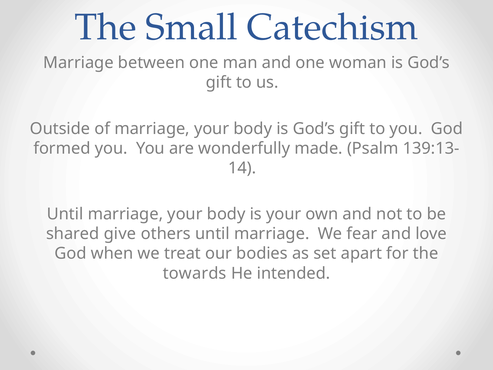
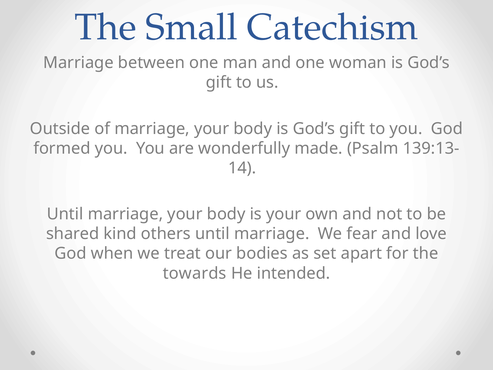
give: give -> kind
